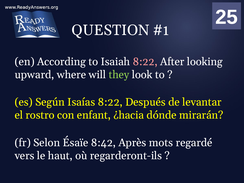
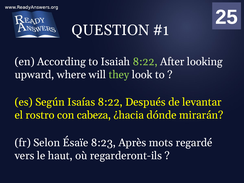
8:22 at (145, 62) colour: pink -> light green
enfant: enfant -> cabeza
8:42: 8:42 -> 8:23
